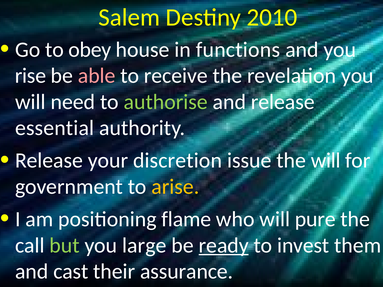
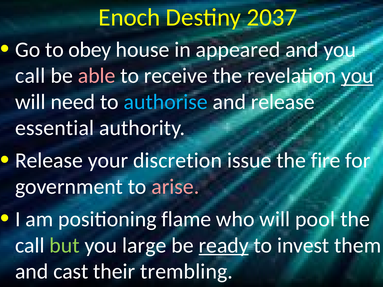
Salem: Salem -> Enoch
2010: 2010 -> 2037
functions: functions -> appeared
rise at (30, 76): rise -> call
you at (357, 76) underline: none -> present
authorise colour: light green -> light blue
the will: will -> fire
arise colour: yellow -> pink
pure: pure -> pool
assurance: assurance -> trembling
